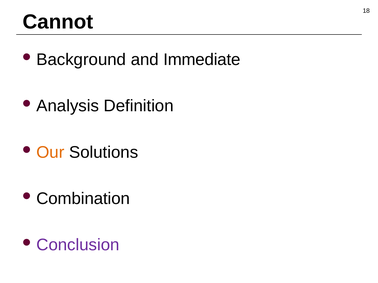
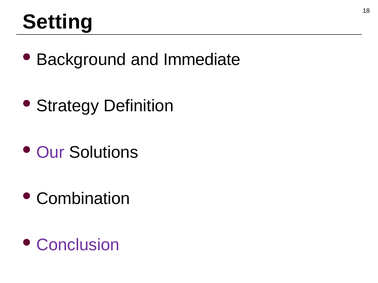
Cannot: Cannot -> Setting
Analysis: Analysis -> Strategy
Our colour: orange -> purple
